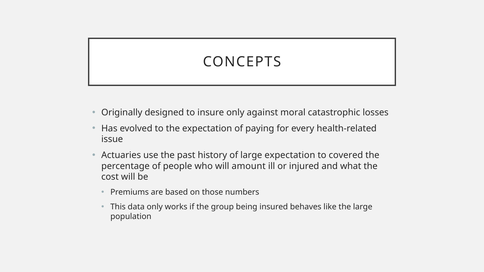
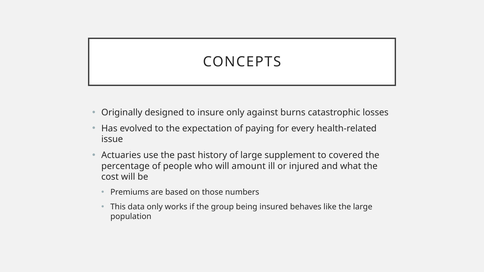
moral: moral -> burns
large expectation: expectation -> supplement
